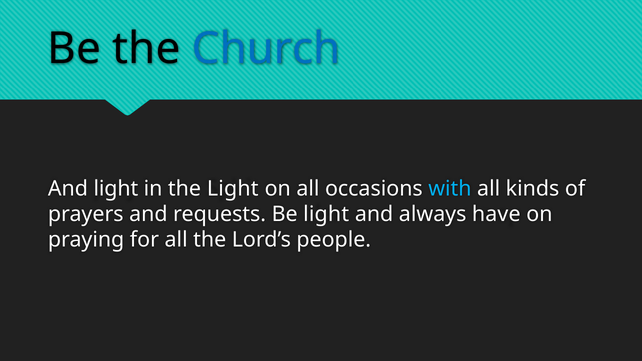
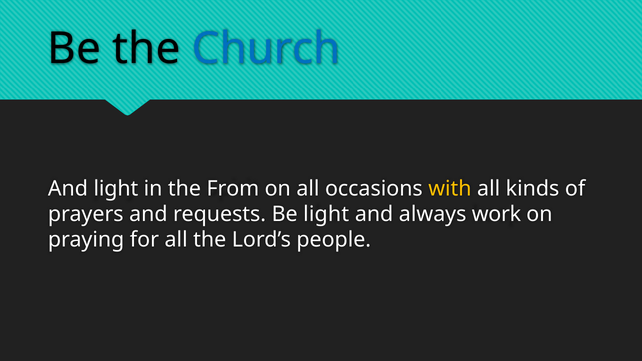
the Light: Light -> From
with colour: light blue -> yellow
have: have -> work
